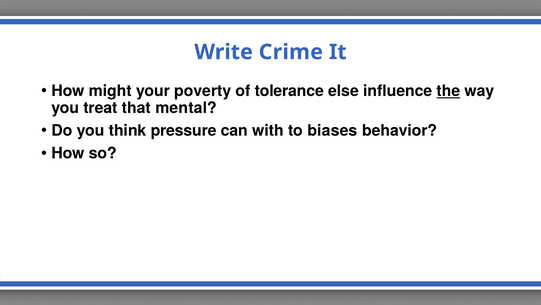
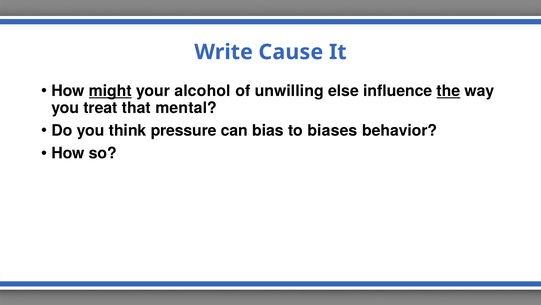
Crime: Crime -> Cause
might underline: none -> present
poverty: poverty -> alcohol
tolerance: tolerance -> unwilling
with: with -> bias
